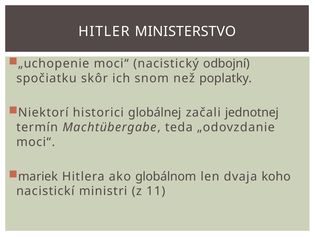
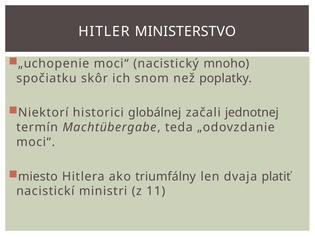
odbojní: odbojní -> mnoho
mariek: mariek -> miesto
globálnom: globálnom -> triumfálny
koho: koho -> platiť
